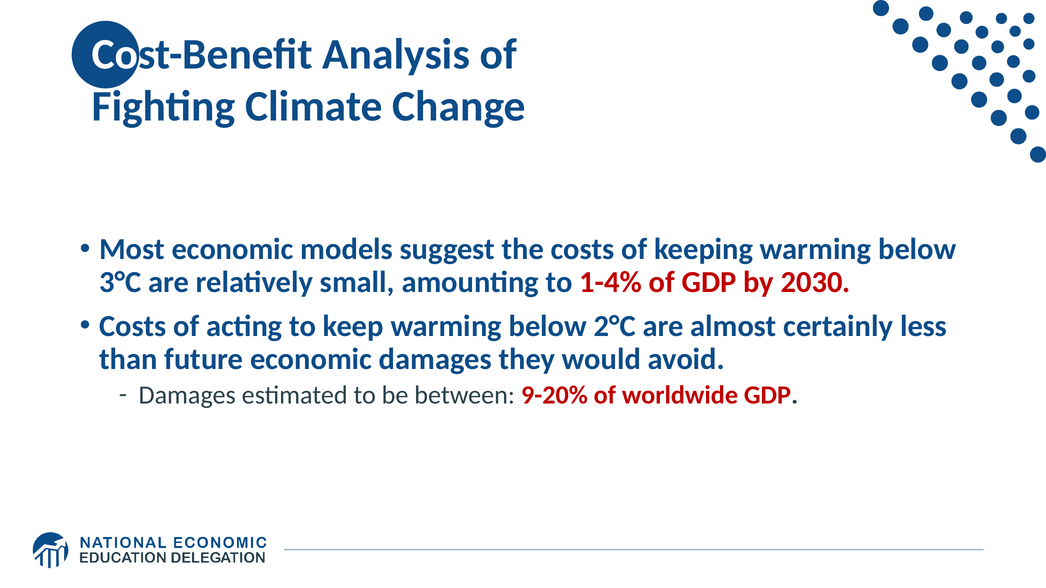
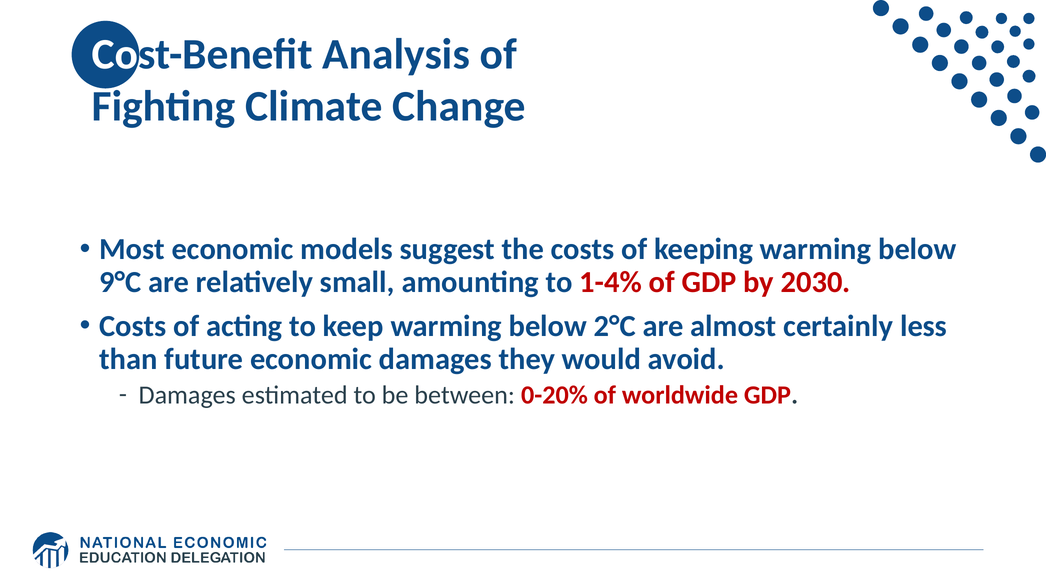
3°C: 3°C -> 9°C
9-20%: 9-20% -> 0-20%
